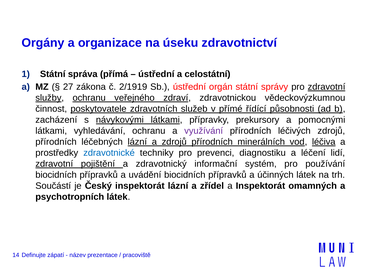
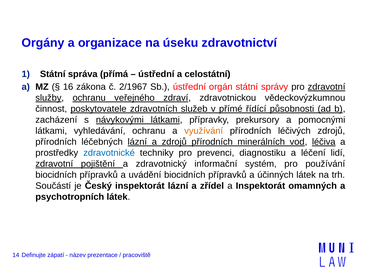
27: 27 -> 16
2/1919: 2/1919 -> 2/1967
využívání colour: purple -> orange
